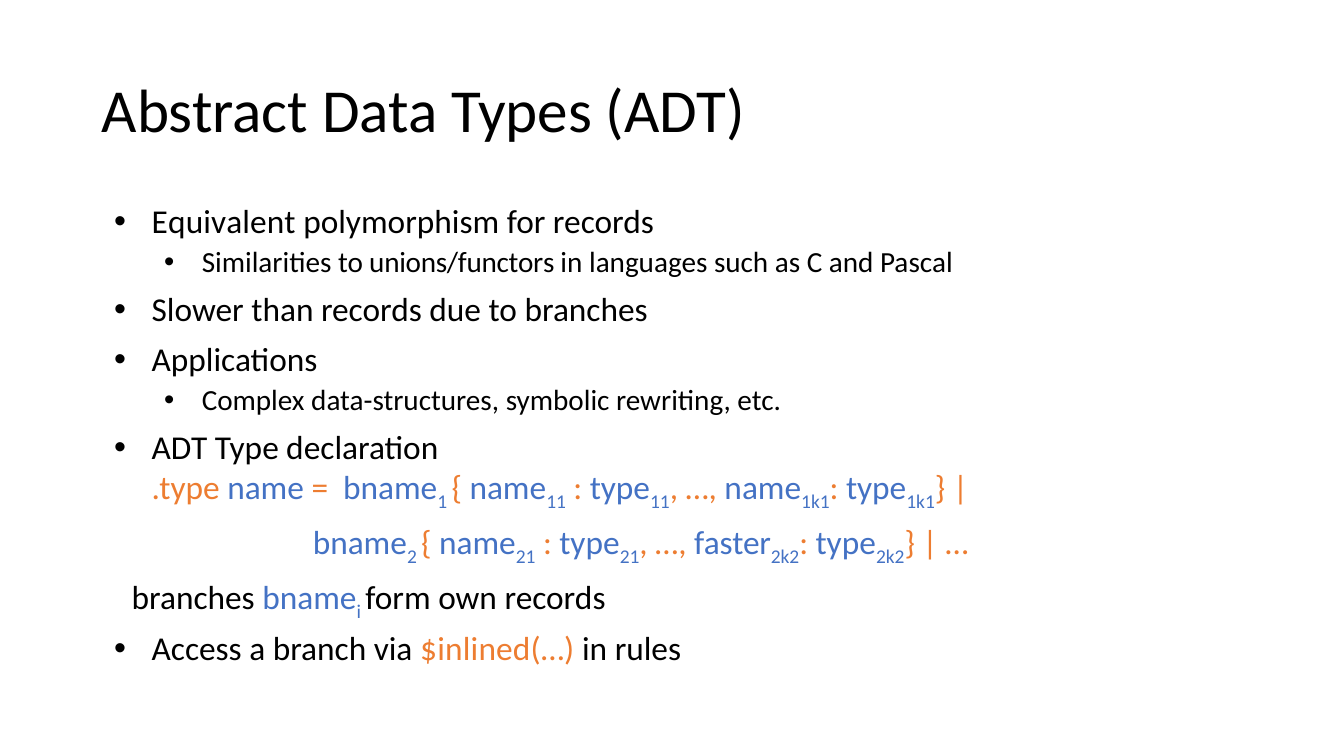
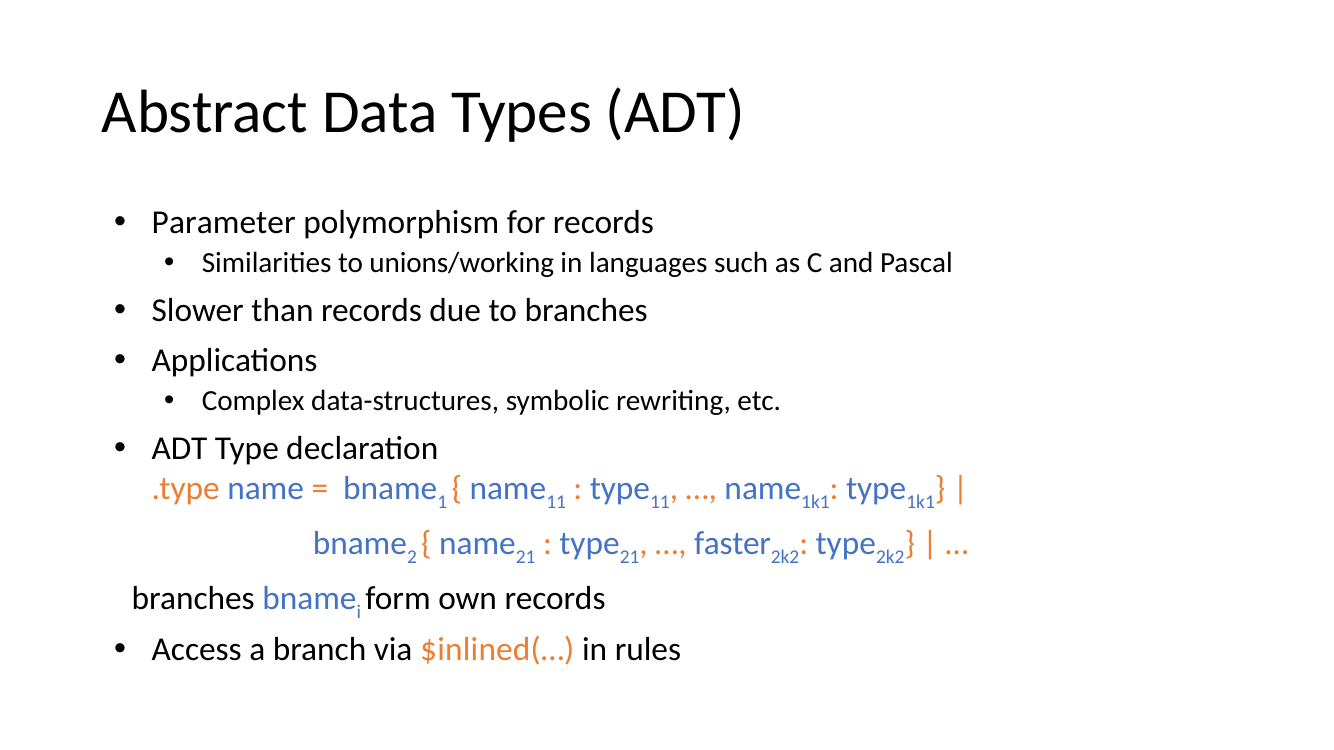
Equivalent: Equivalent -> Parameter
unions/functors: unions/functors -> unions/working
